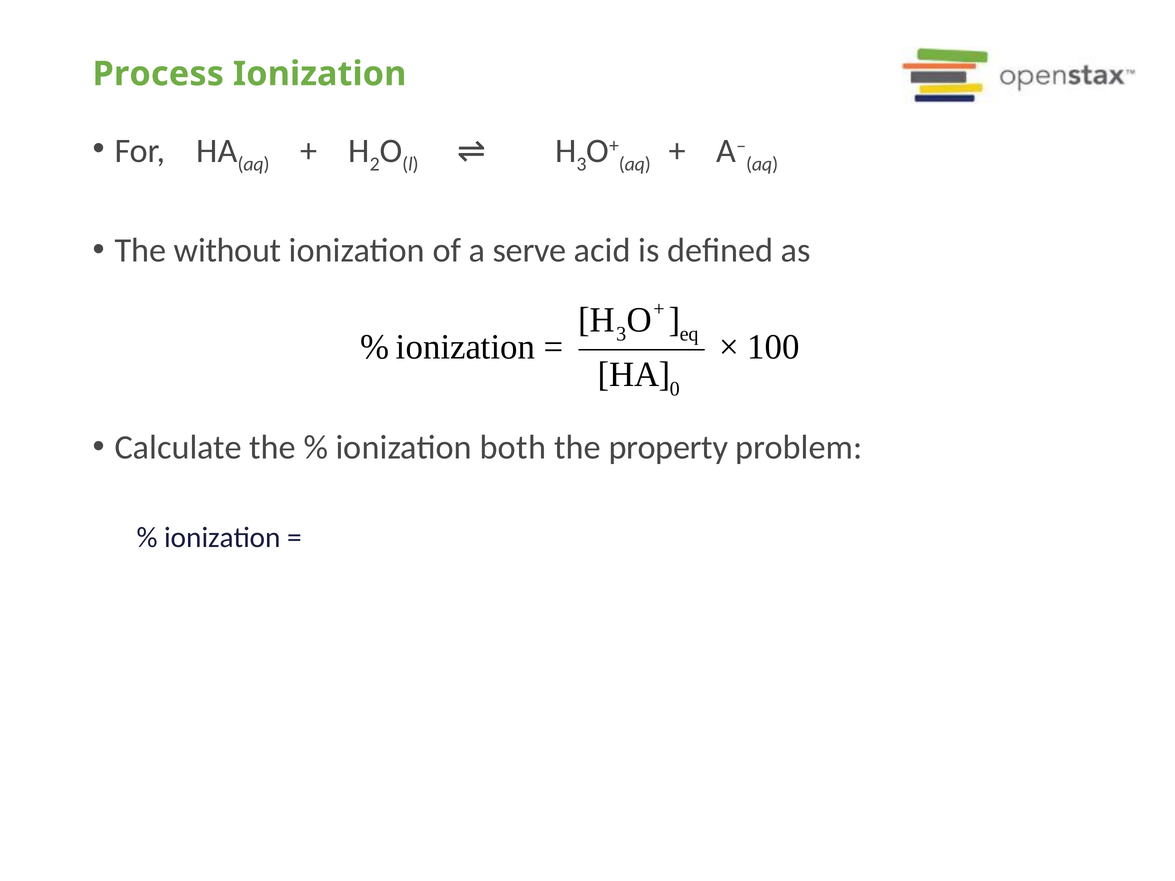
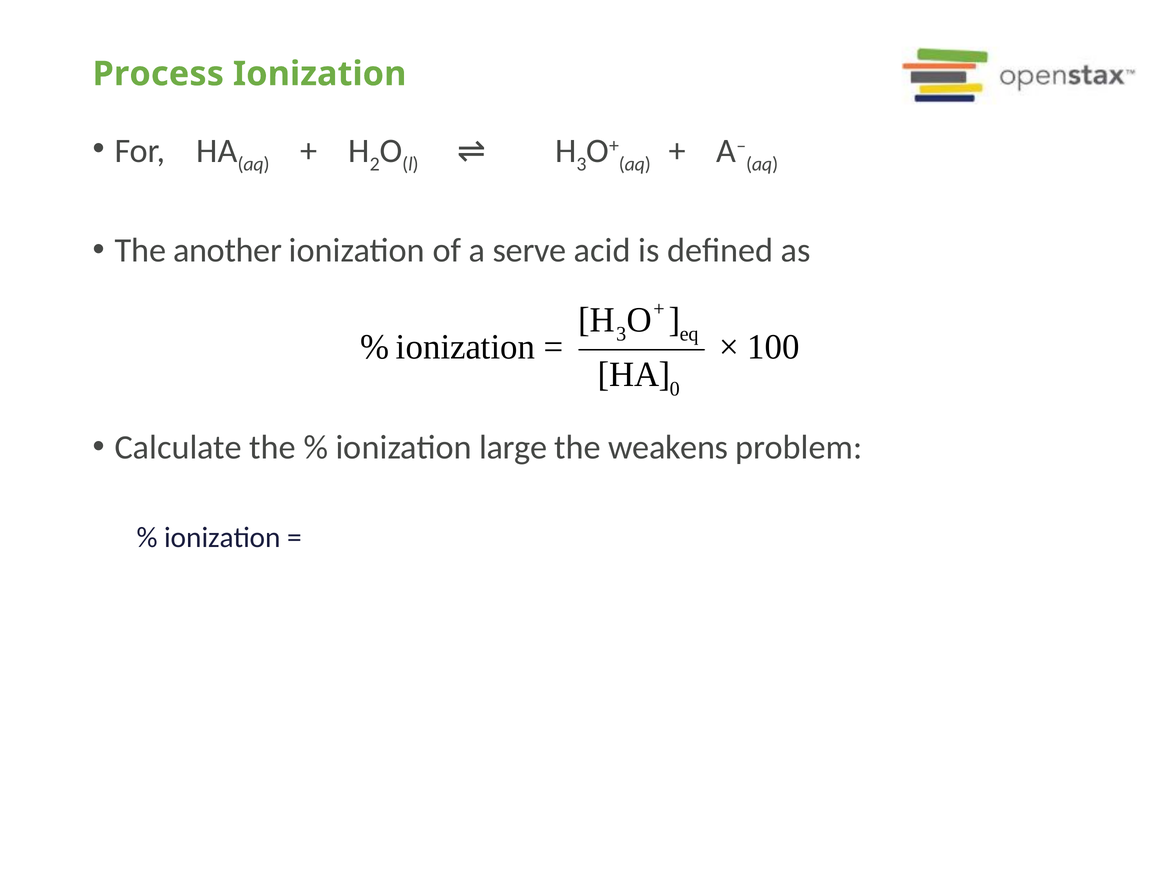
without: without -> another
both: both -> large
property: property -> weakens
